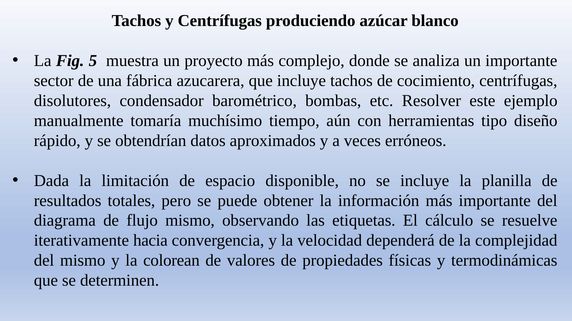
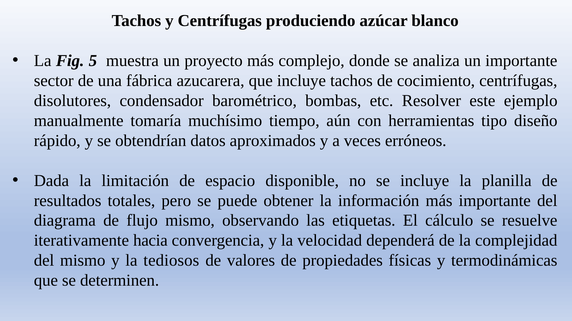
colorean: colorean -> tediosos
